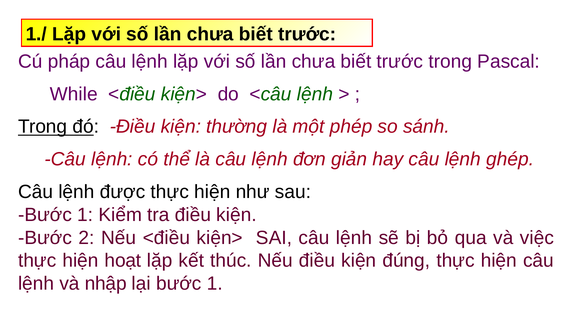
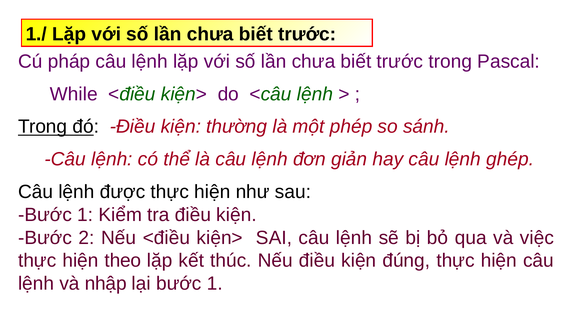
hoạt: hoạt -> theo
